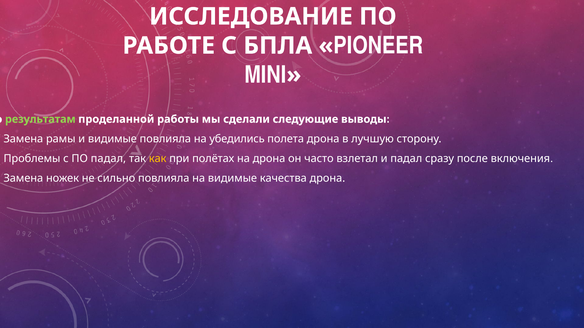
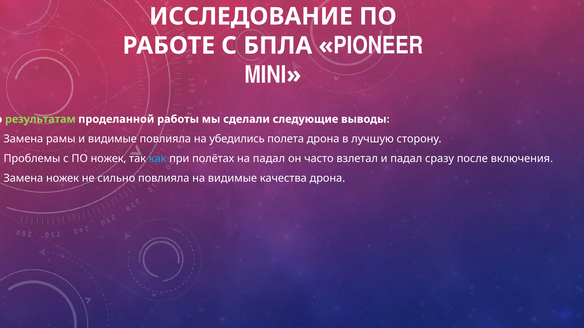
ПО падал: падал -> ножек
как colour: yellow -> light blue
на дрона: дрона -> падал
